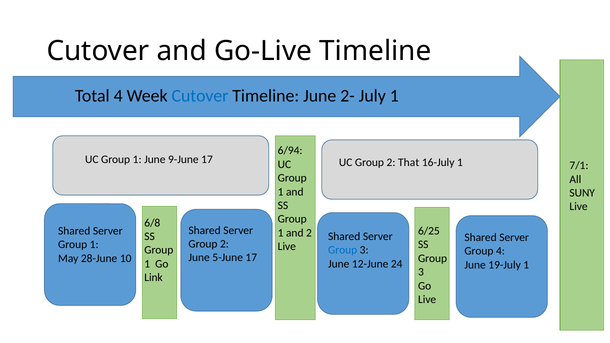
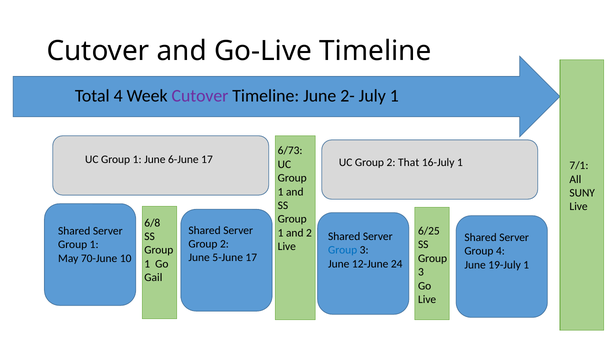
Cutover at (200, 96) colour: blue -> purple
6/94: 6/94 -> 6/73
9-June: 9-June -> 6-June
28-June: 28-June -> 70-June
Link: Link -> Gail
